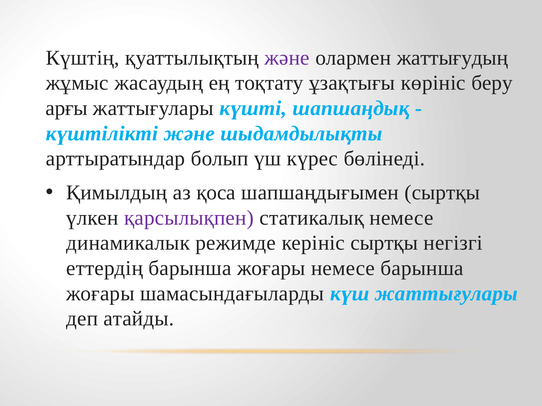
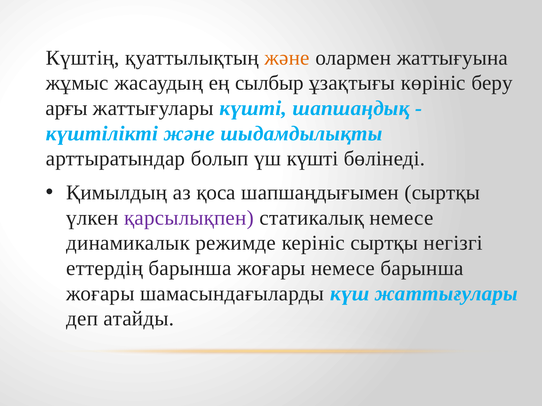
және at (287, 58) colour: purple -> orange
жаттығудың: жаттығудың -> жаттығуына
тоқтату: тоқтату -> сылбыр
үш күрес: күрес -> күшті
